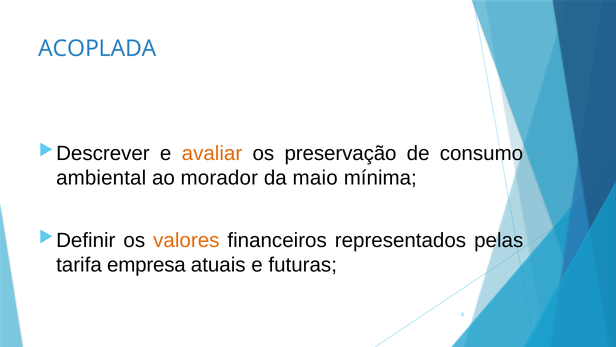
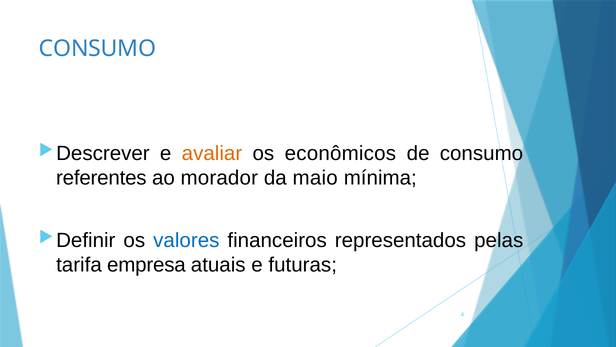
ACOPLADA at (98, 49): ACOPLADA -> CONSUMO
preservação: preservação -> econômicos
ambiental: ambiental -> referentes
valores colour: orange -> blue
